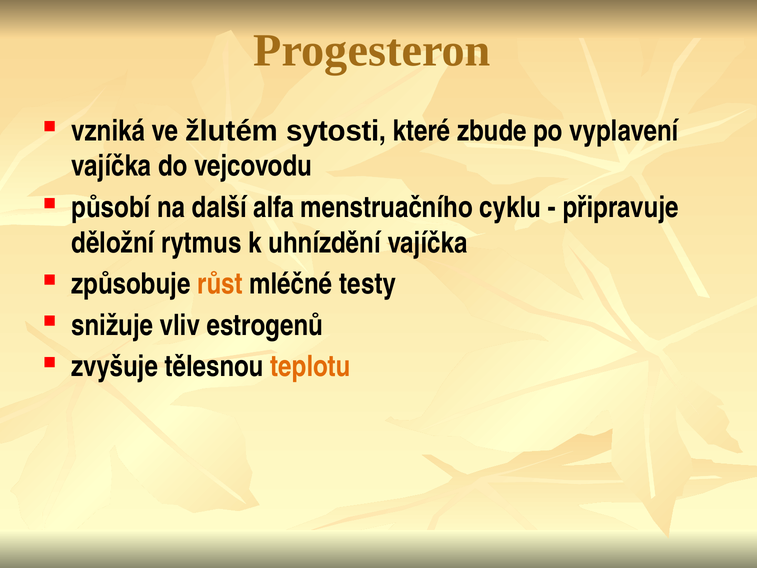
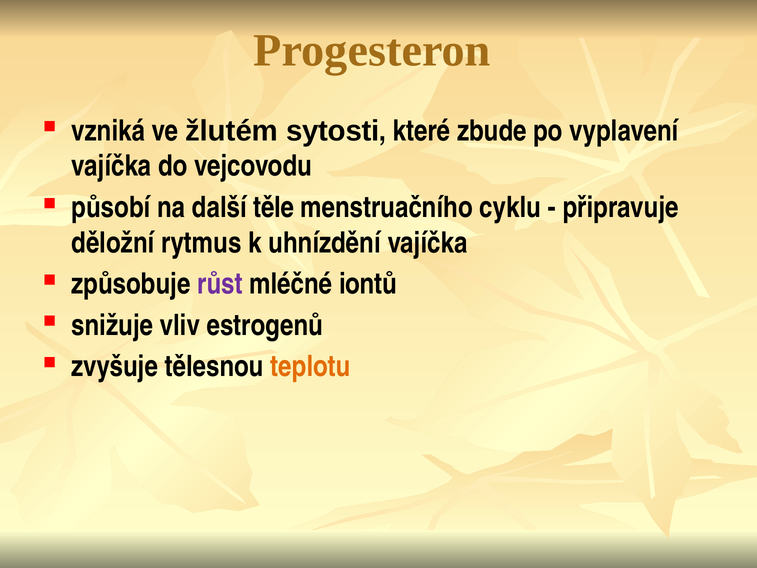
alfa: alfa -> těle
růst colour: orange -> purple
testy: testy -> iontů
